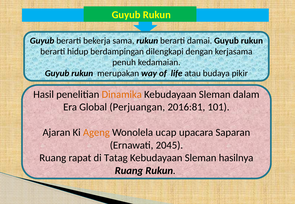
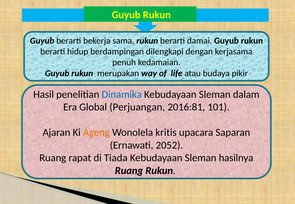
Dinamika colour: orange -> blue
ucap: ucap -> kritis
2045: 2045 -> 2052
Tatag: Tatag -> Tiada
